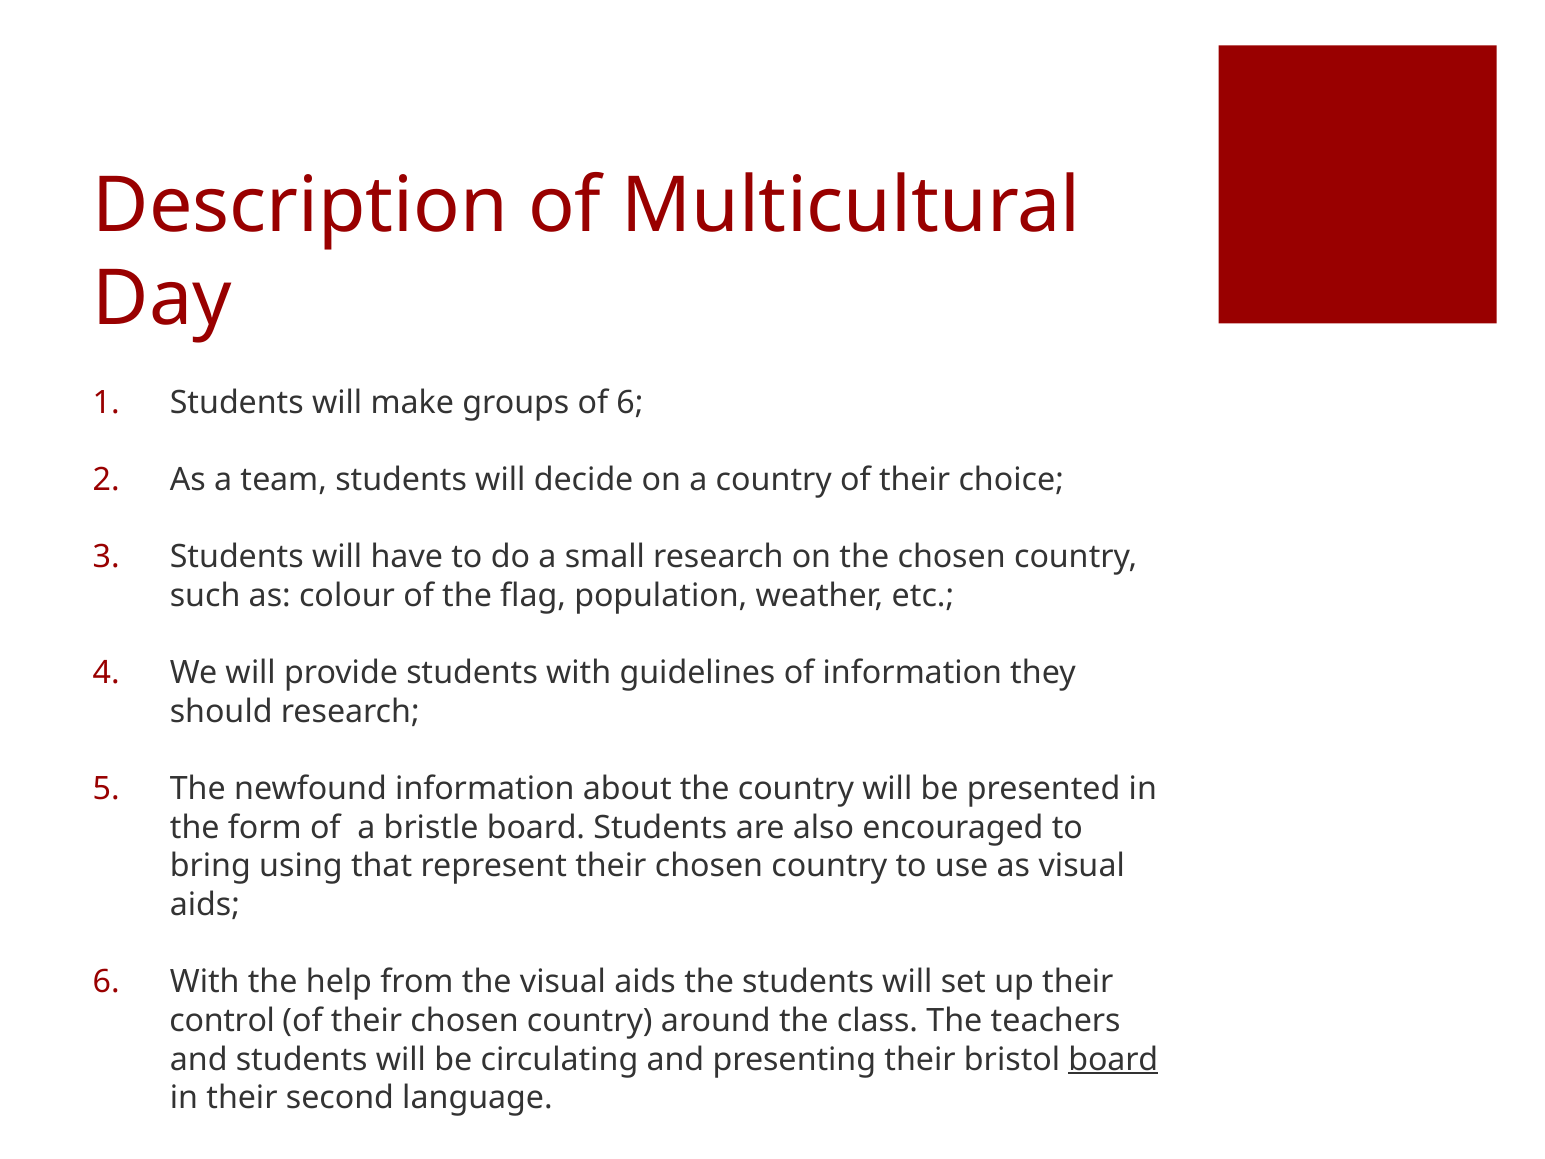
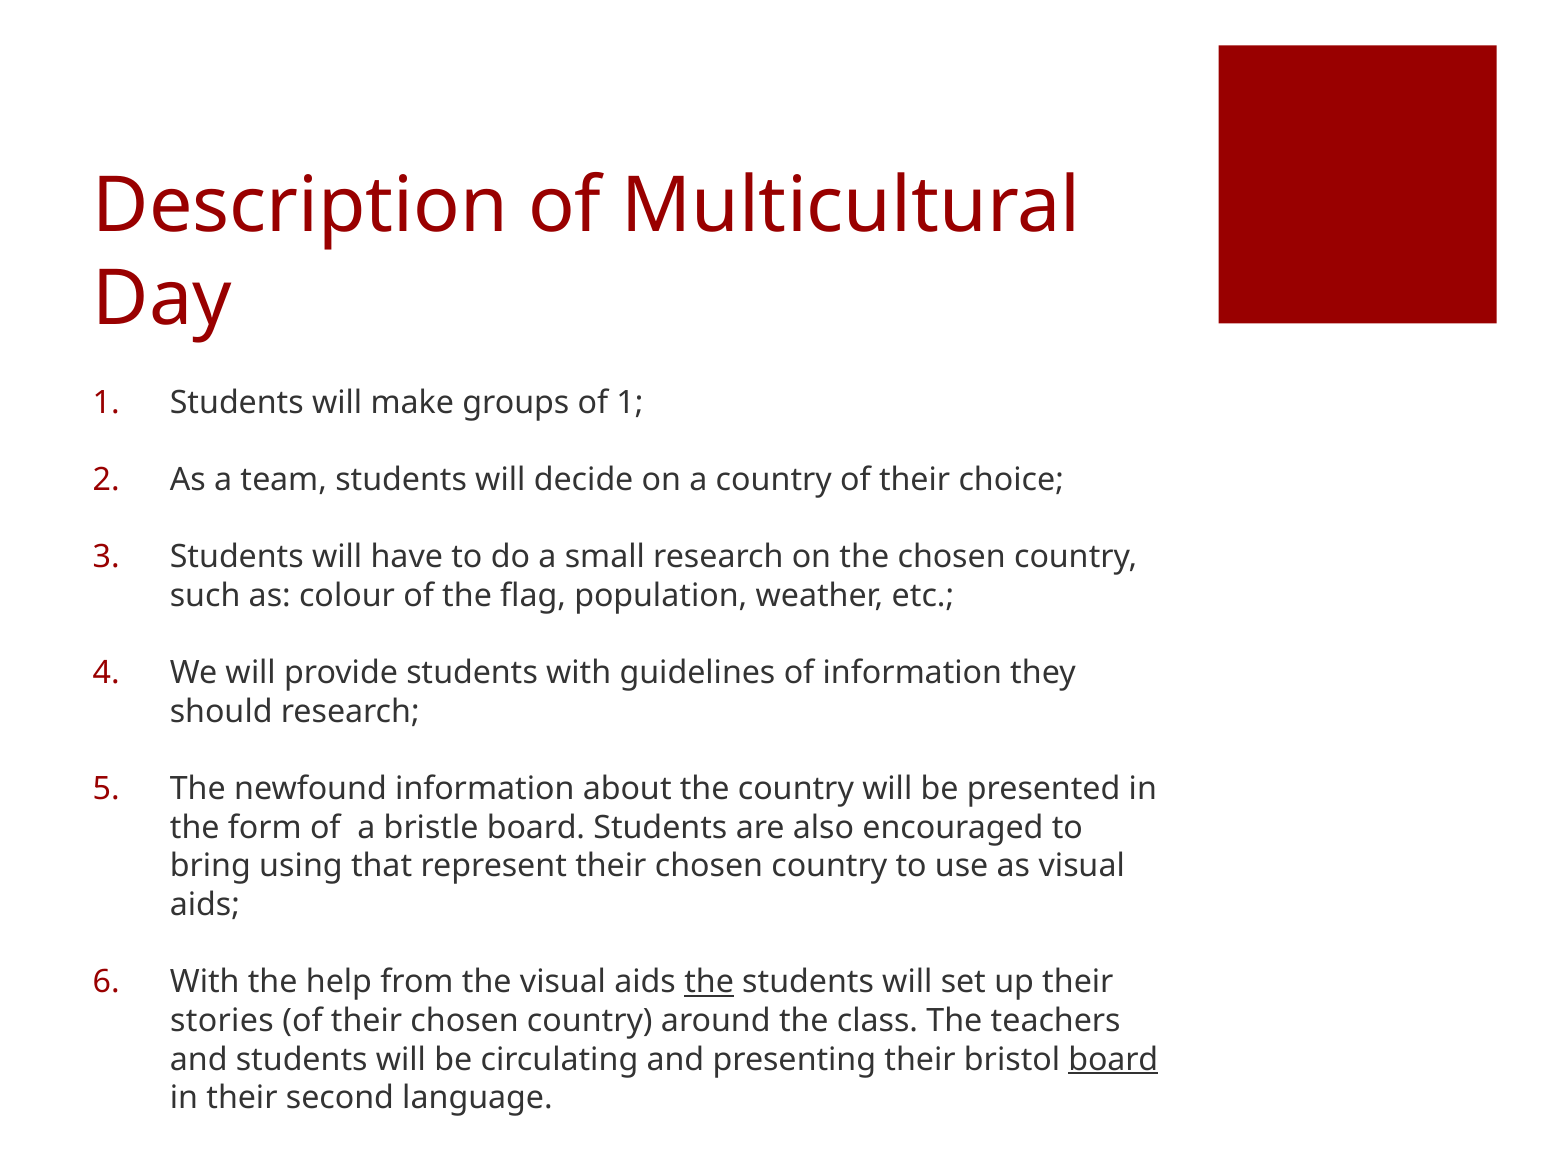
of 6: 6 -> 1
the at (709, 982) underline: none -> present
control: control -> stories
